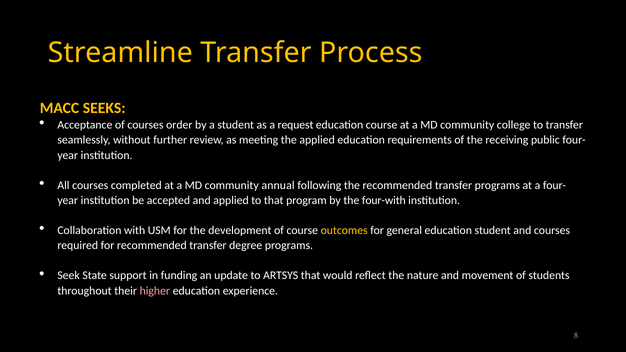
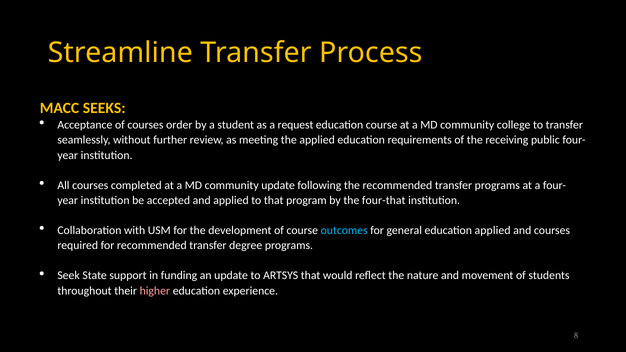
community annual: annual -> update
four-with: four-with -> four-that
outcomes colour: yellow -> light blue
education student: student -> applied
